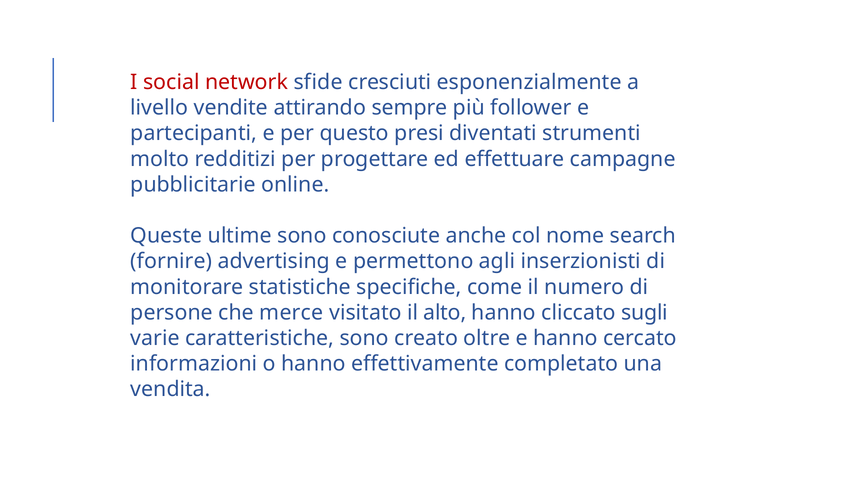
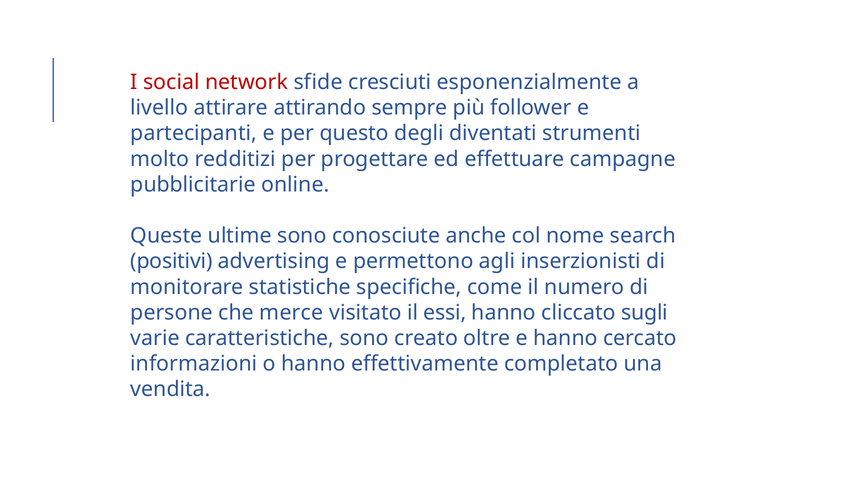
vendite: vendite -> attirare
presi: presi -> degli
fornire: fornire -> positivi
alto: alto -> essi
